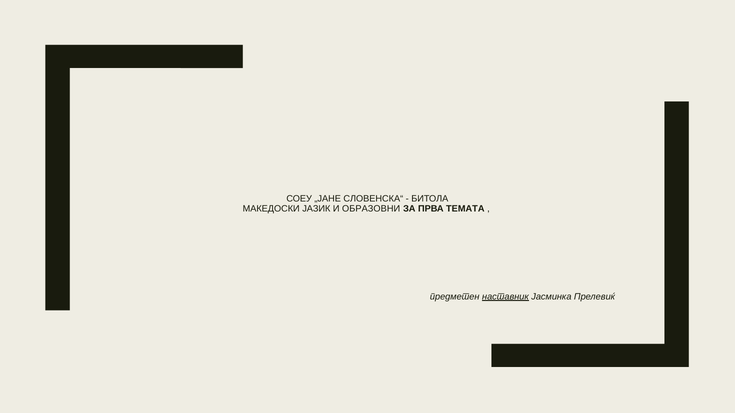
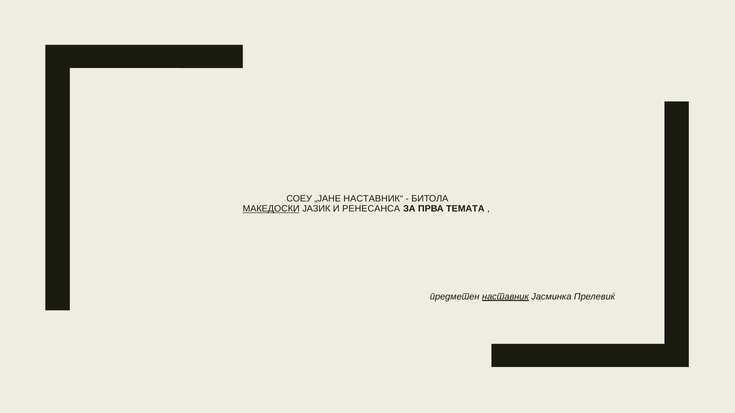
СЛОВЕНСКА“: СЛОВЕНСКА“ -> НАСТАВНИК“
МАКЕДОСКИ underline: none -> present
ОБРАЗОВНИ: ОБРАЗОВНИ -> РЕНЕСАНСА
